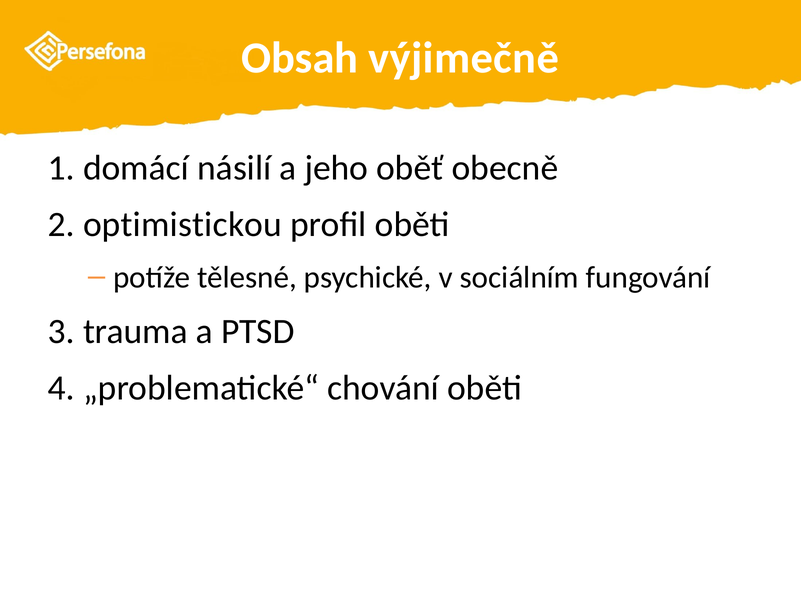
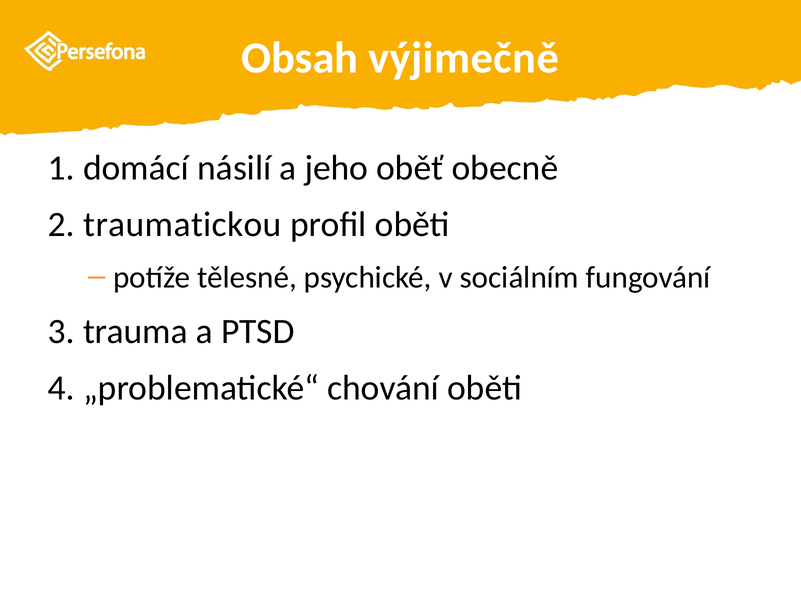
optimistickou: optimistickou -> traumatickou
